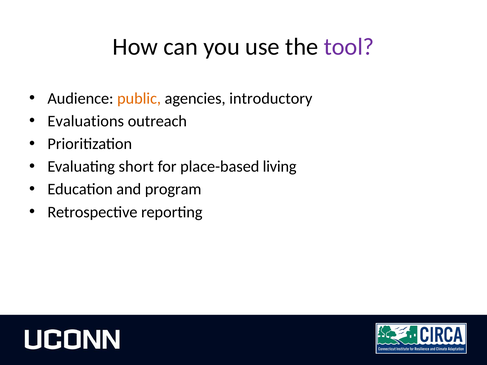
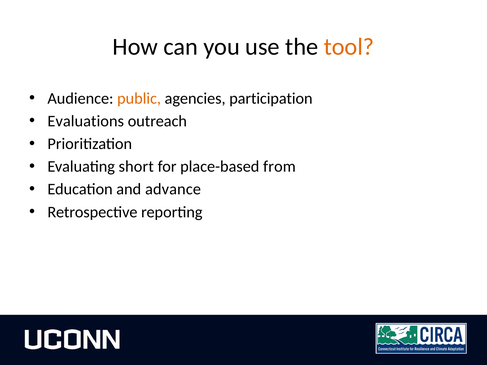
tool colour: purple -> orange
introductory: introductory -> participation
living: living -> from
program: program -> advance
